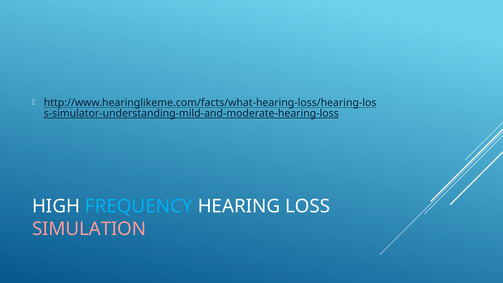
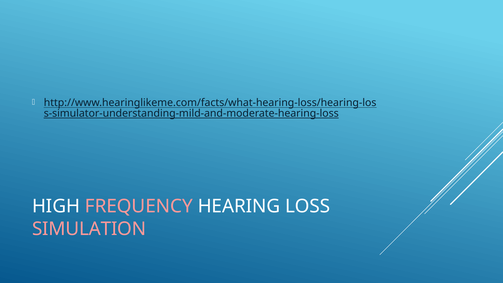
FREQUENCY colour: light blue -> pink
